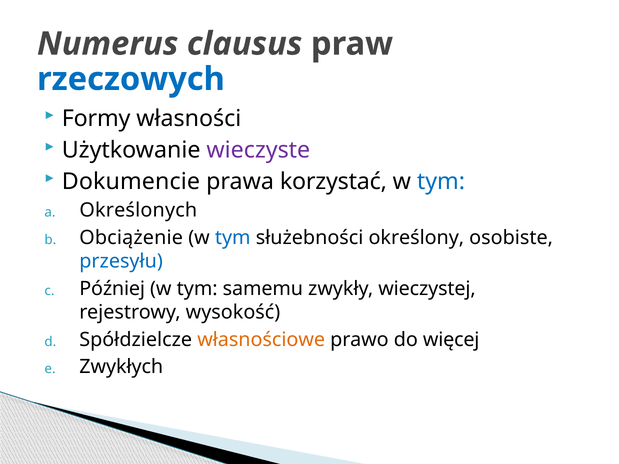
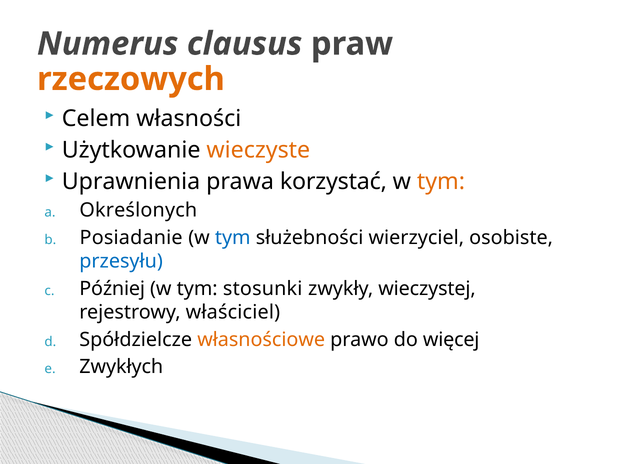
rzeczowych colour: blue -> orange
Formy: Formy -> Celem
wieczyste colour: purple -> orange
Dokumencie: Dokumencie -> Uprawnienia
tym at (441, 182) colour: blue -> orange
Obciążenie: Obciążenie -> Posiadanie
określony: określony -> wierzyciel
samemu: samemu -> stosunki
wysokość: wysokość -> właściciel
